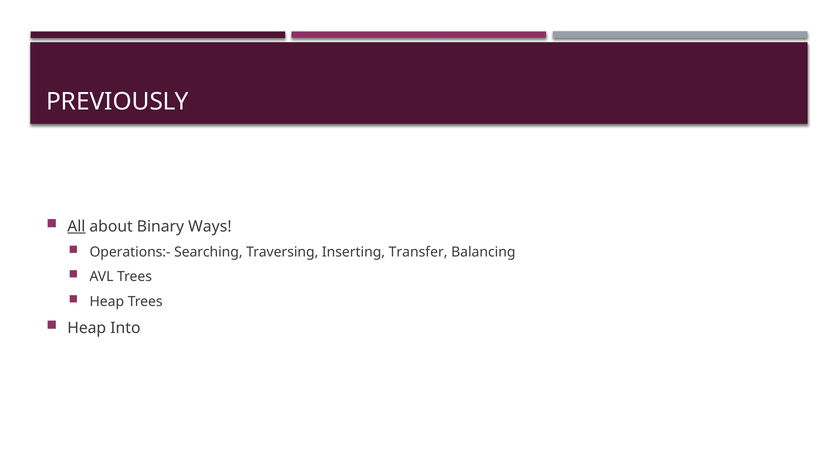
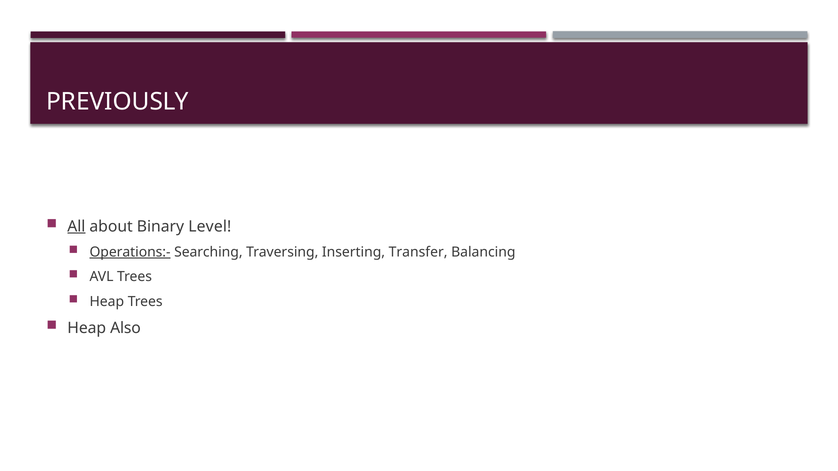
Ways: Ways -> Level
Operations:- underline: none -> present
Into: Into -> Also
